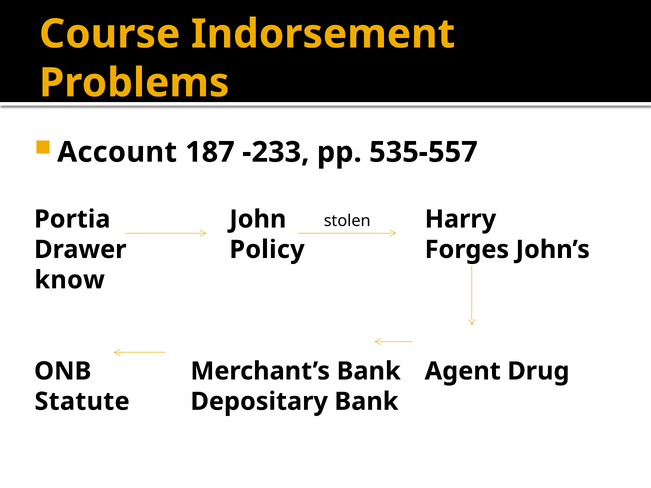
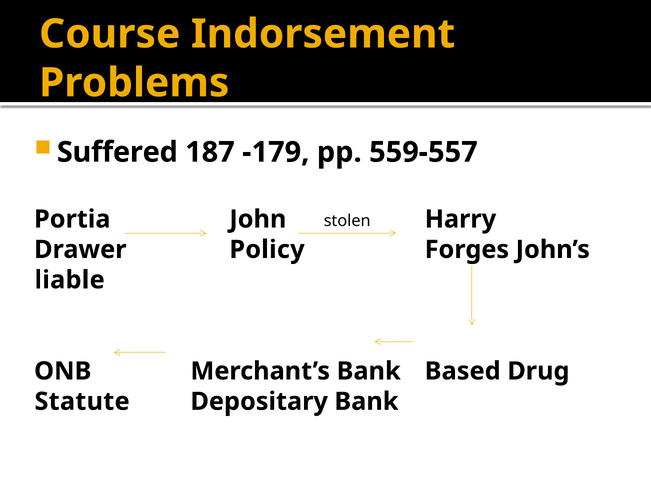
Account: Account -> Suffered
-233: -233 -> -179
535-557: 535-557 -> 559-557
know: know -> liable
Agent: Agent -> Based
